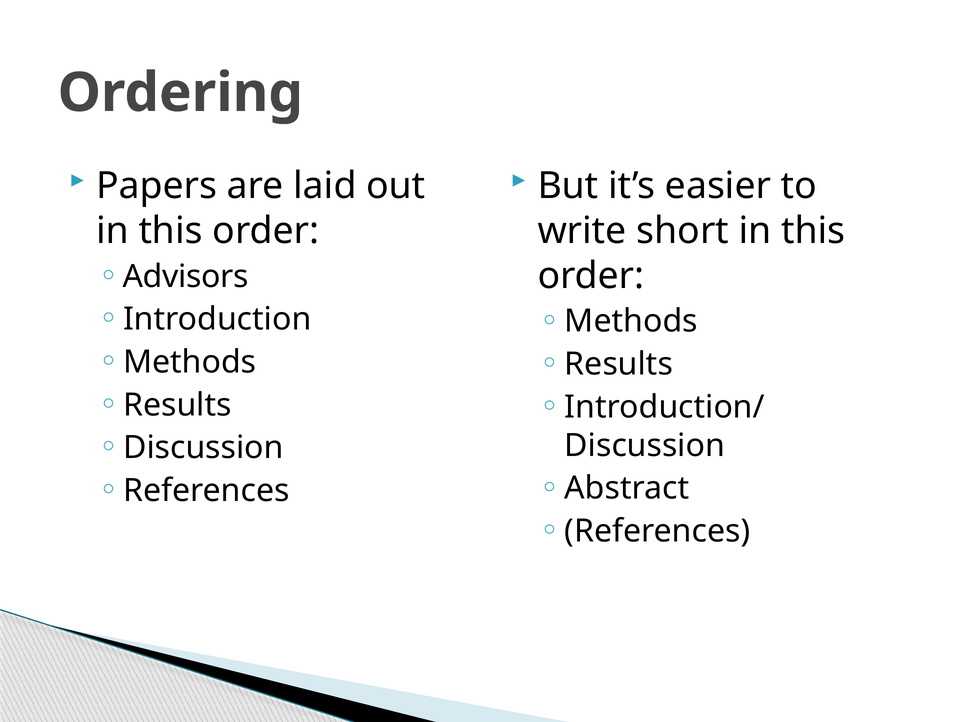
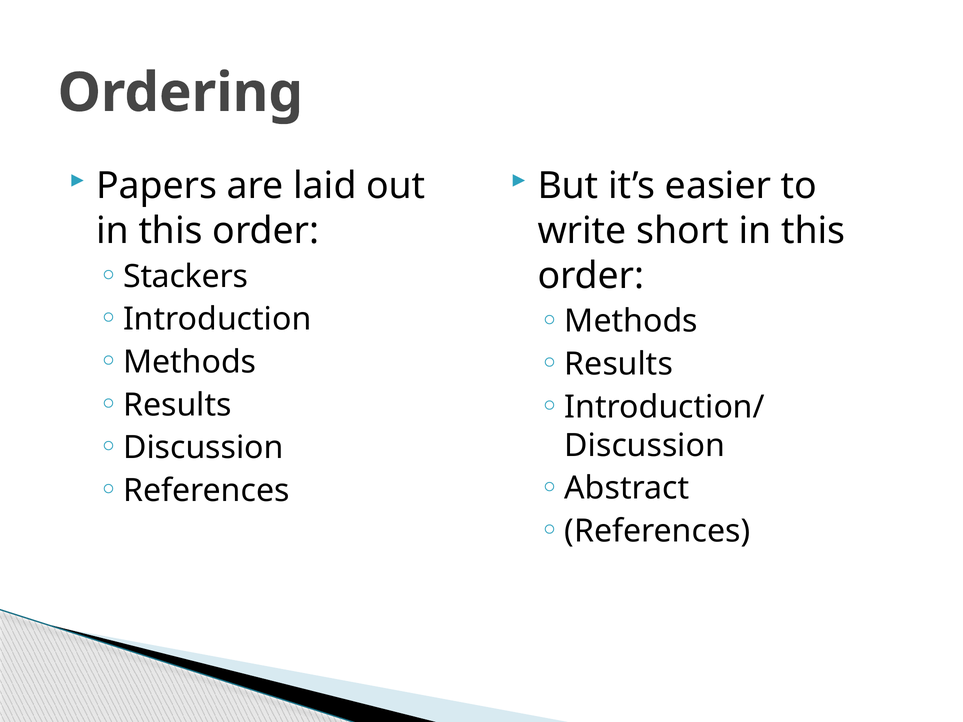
Advisors: Advisors -> Stackers
